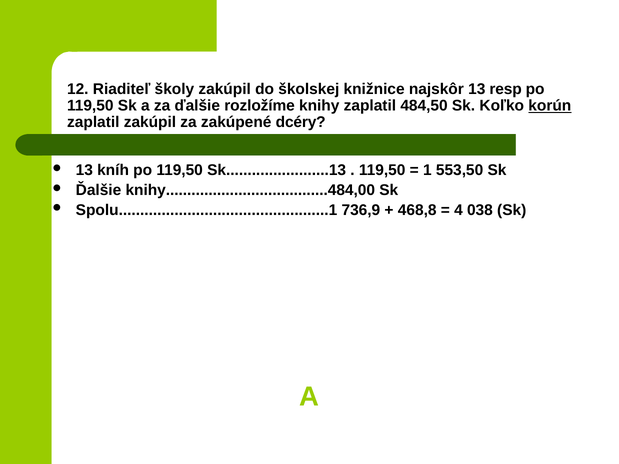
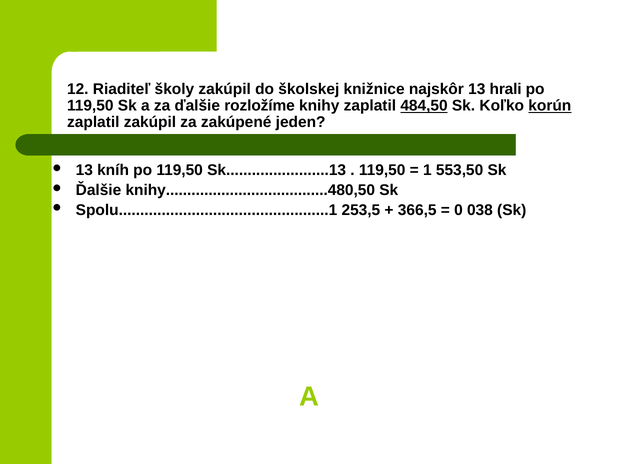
resp: resp -> hrali
484,50 underline: none -> present
dcéry: dcéry -> jeden
knihy......................................484,00: knihy......................................484,00 -> knihy......................................480,50
736,9: 736,9 -> 253,5
468,8: 468,8 -> 366,5
4: 4 -> 0
